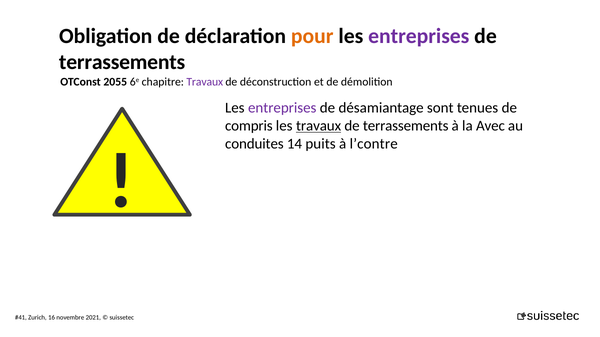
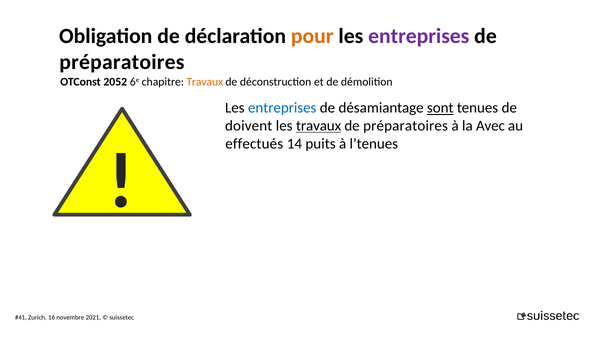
terrassements at (122, 62): terrassements -> préparatoires
2055: 2055 -> 2052
Travaux at (205, 82) colour: purple -> orange
entreprises at (282, 108) colour: purple -> blue
sont underline: none -> present
compris: compris -> doivent
terrassements at (406, 126): terrassements -> préparatoires
conduites: conduites -> effectués
l’contre: l’contre -> l’tenues
